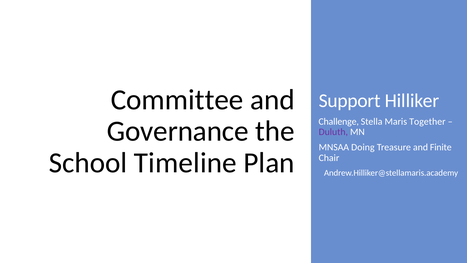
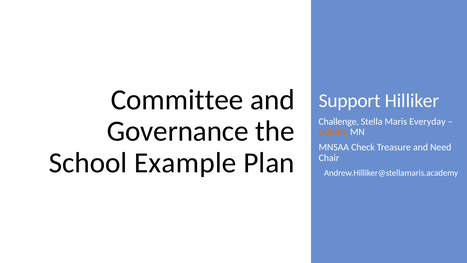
Together: Together -> Everyday
Duluth colour: purple -> orange
Doing: Doing -> Check
Finite: Finite -> Need
Timeline: Timeline -> Example
